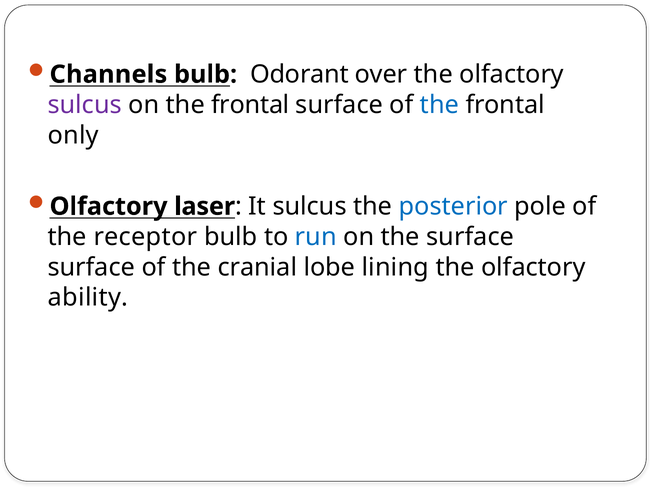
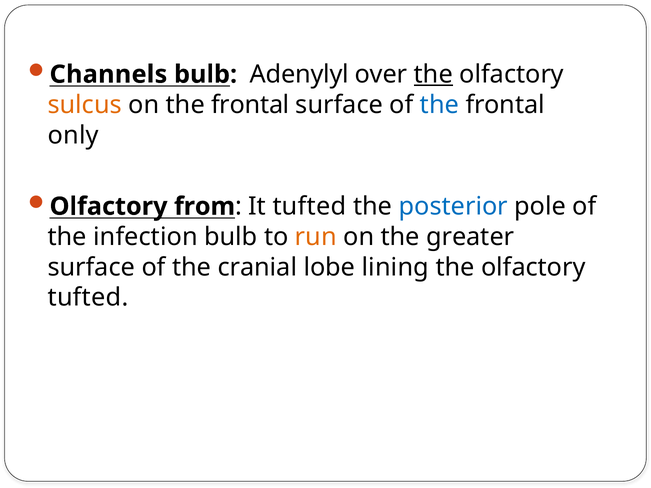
Odorant: Odorant -> Adenylyl
the at (433, 74) underline: none -> present
sulcus at (85, 105) colour: purple -> orange
laser: laser -> from
It sulcus: sulcus -> tufted
receptor: receptor -> infection
run colour: blue -> orange
the surface: surface -> greater
ability at (88, 298): ability -> tufted
